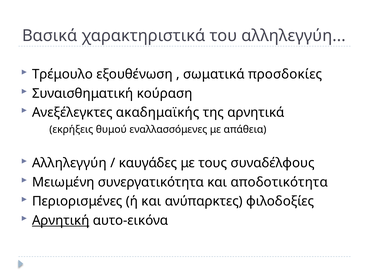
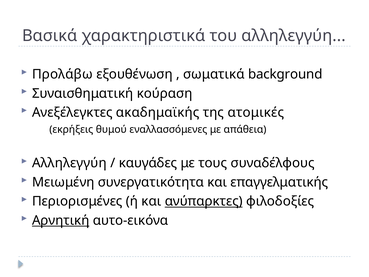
Τρέμουλο: Τρέμουλο -> Προλάβω
προσδοκίες: προσδοκίες -> background
αρνητικά: αρνητικά -> ατομικές
αποδοτικότητα: αποδοτικότητα -> επαγγελματικής
ανύπαρκτες underline: none -> present
